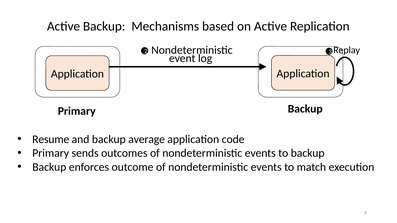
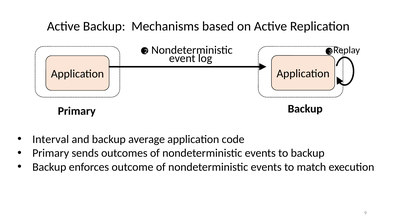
Resume: Resume -> Interval
